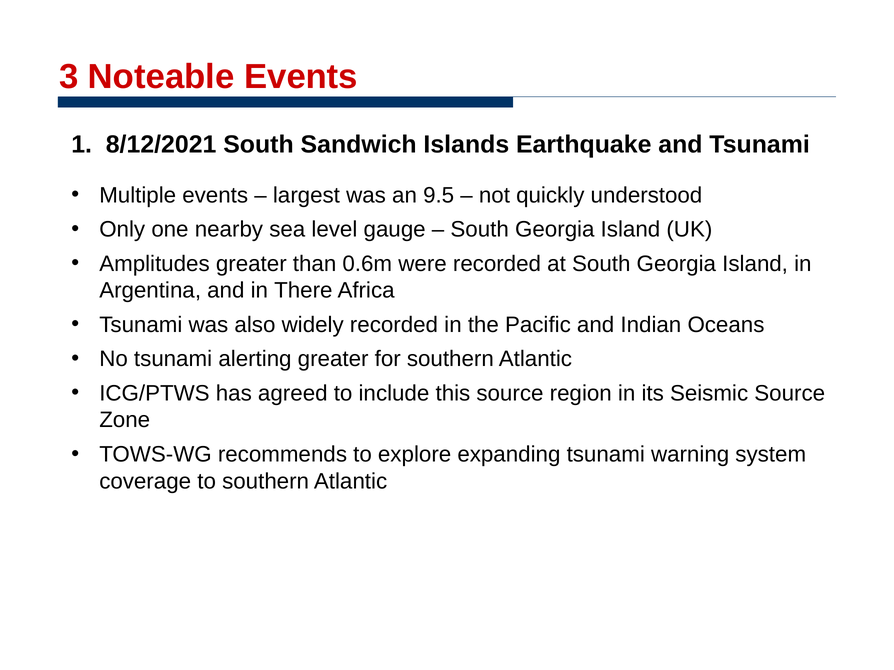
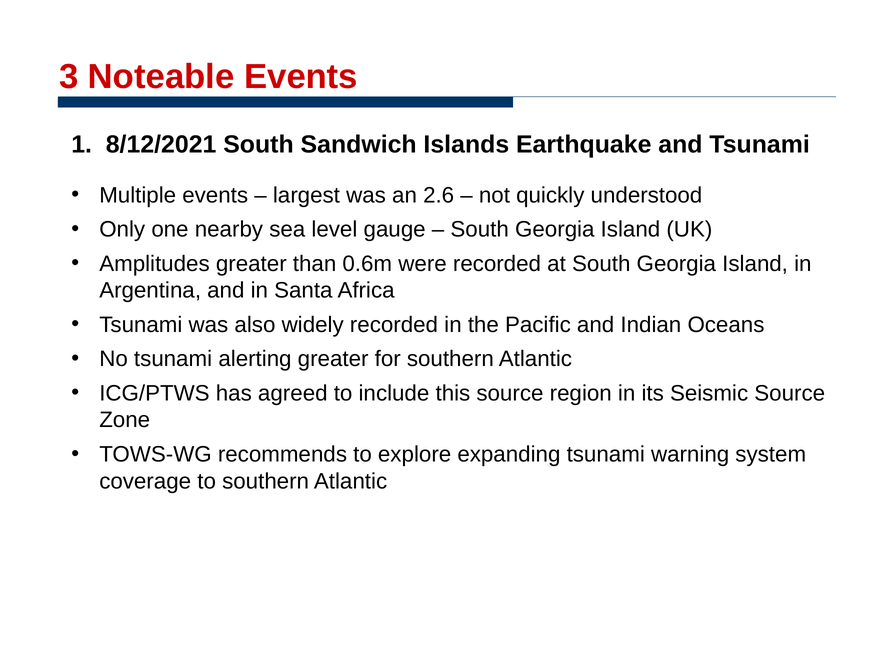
9.5: 9.5 -> 2.6
There: There -> Santa
